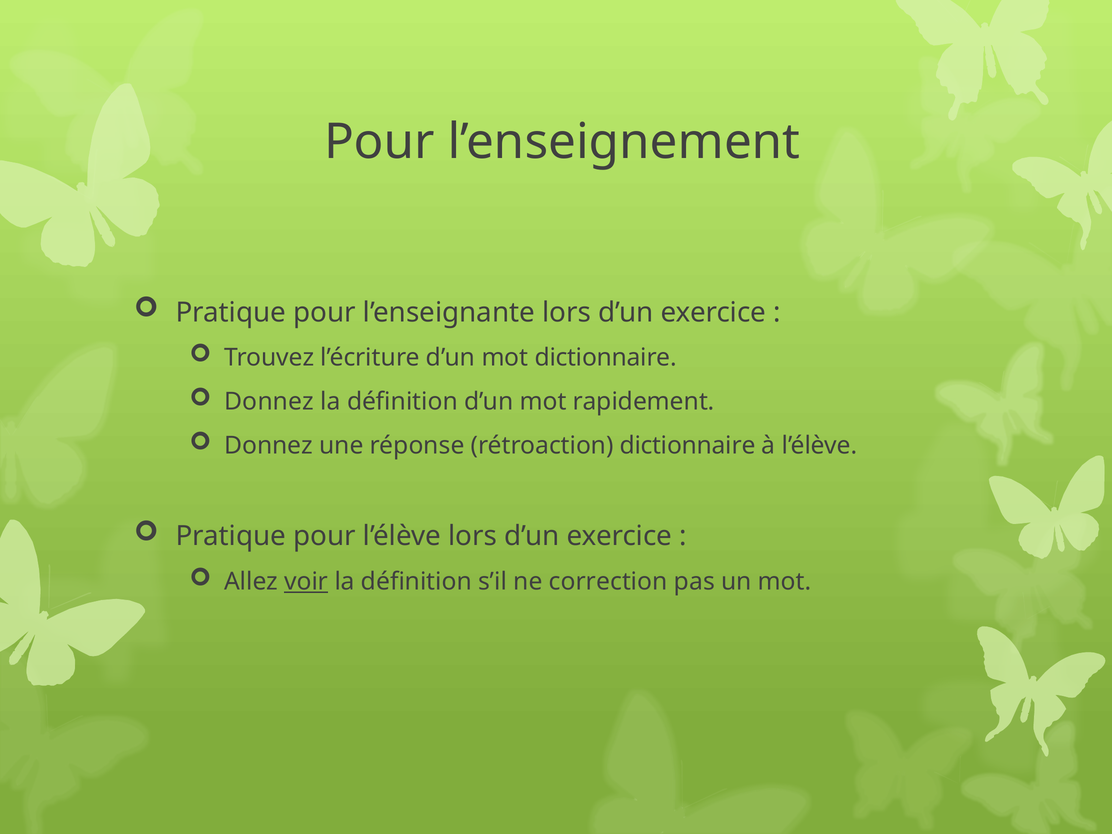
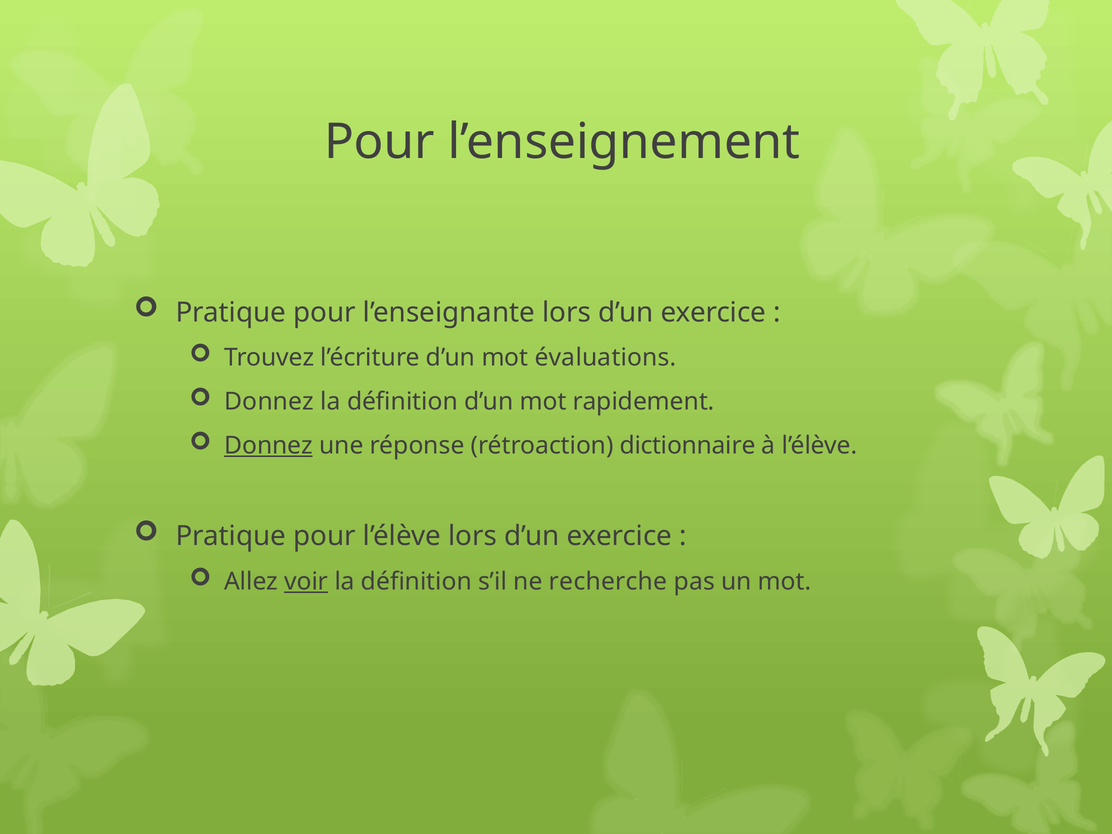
mot dictionnaire: dictionnaire -> évaluations
Donnez at (269, 446) underline: none -> present
correction: correction -> recherche
